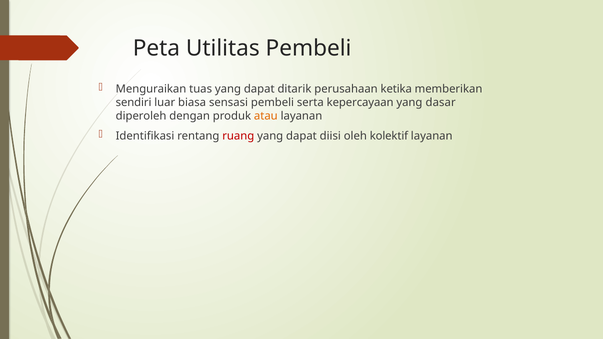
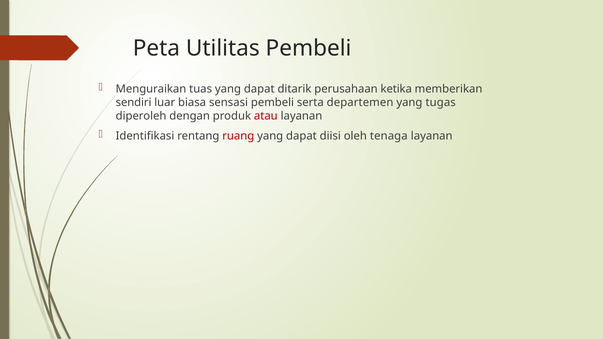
kepercayaan: kepercayaan -> departemen
dasar: dasar -> tugas
atau colour: orange -> red
kolektif: kolektif -> tenaga
